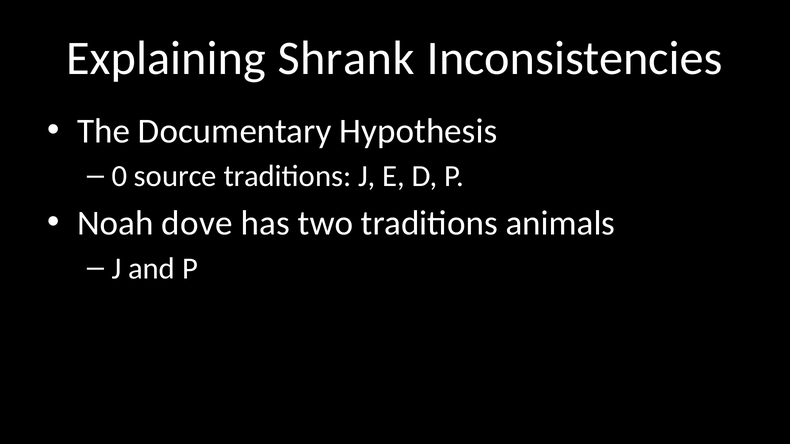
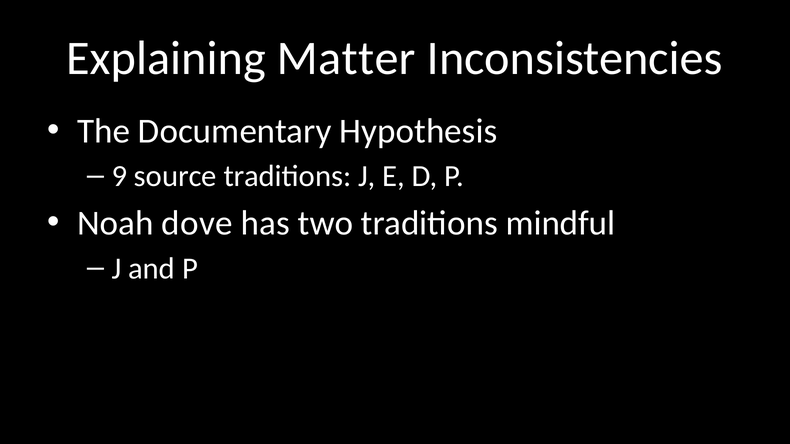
Shrank: Shrank -> Matter
0: 0 -> 9
animals: animals -> mindful
